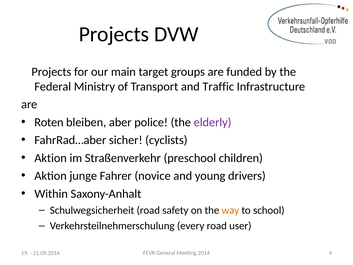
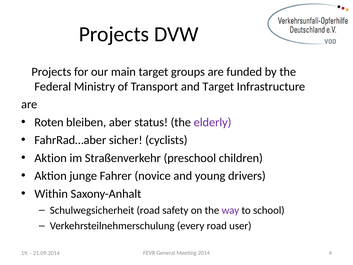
and Traffic: Traffic -> Target
police: police -> status
way colour: orange -> purple
